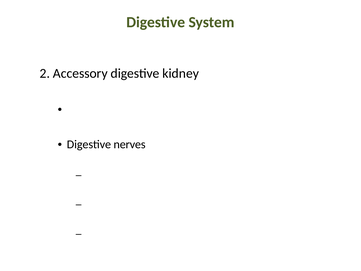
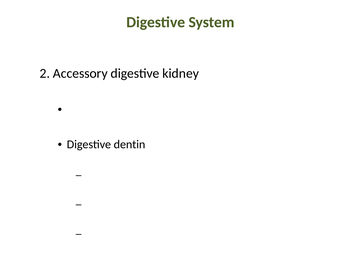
nerves: nerves -> dentin
